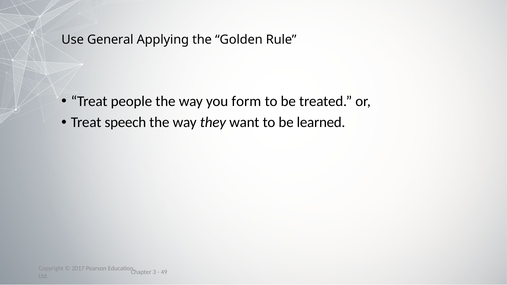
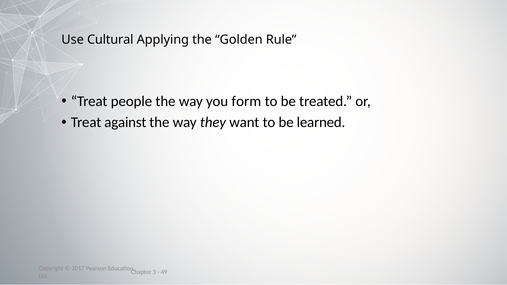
General: General -> Cultural
speech: speech -> against
